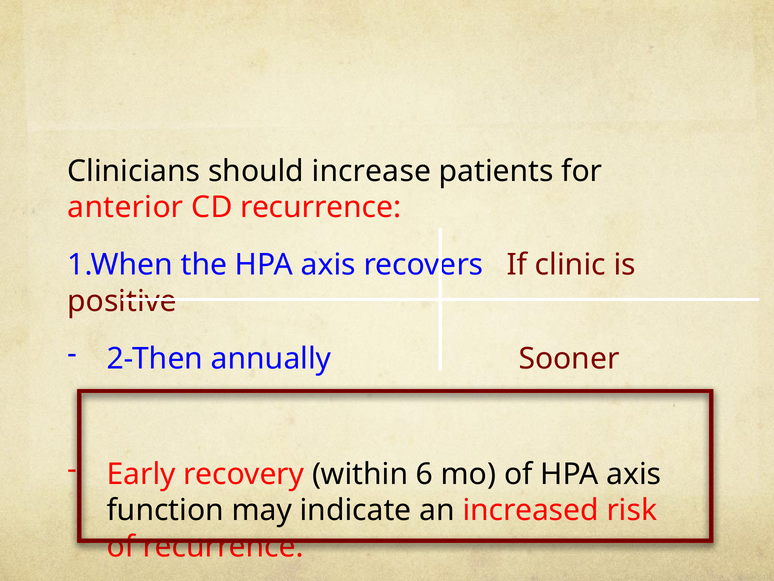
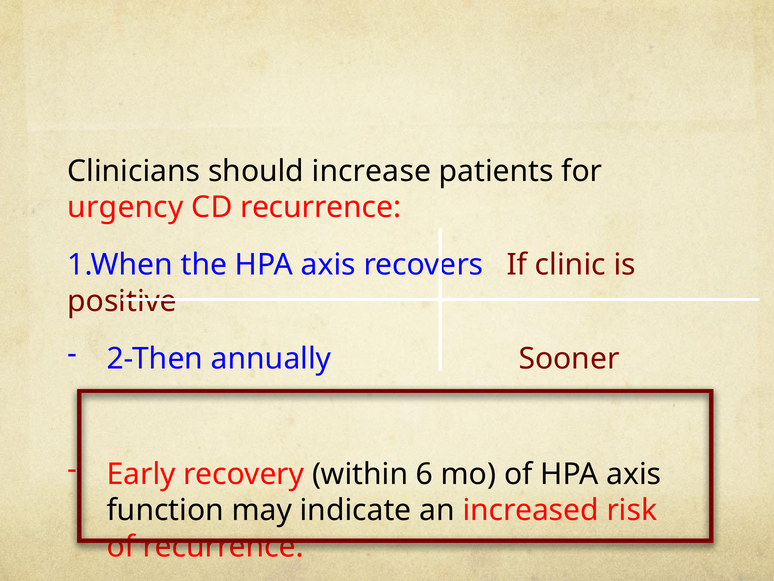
anterior: anterior -> urgency
